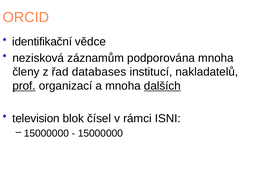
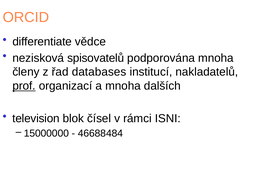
identifikační: identifikační -> differentiate
záznamům: záznamům -> spisovatelů
dalších underline: present -> none
15000000: 15000000 -> 46688484
